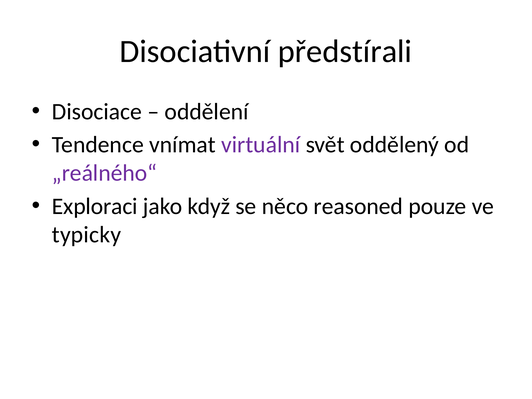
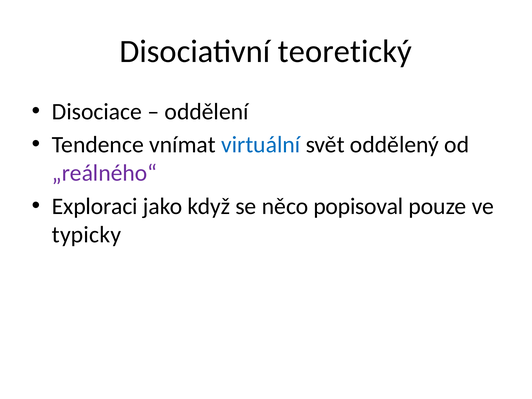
předstírali: předstírali -> teoretický
virtuální colour: purple -> blue
reasoned: reasoned -> popisoval
